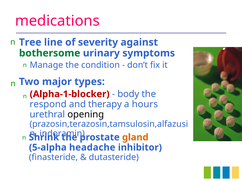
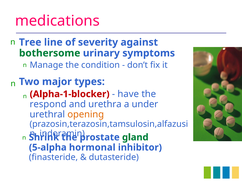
body: body -> have
therapy: therapy -> urethra
hours: hours -> under
opening colour: black -> orange
gland colour: orange -> green
headache: headache -> hormonal
